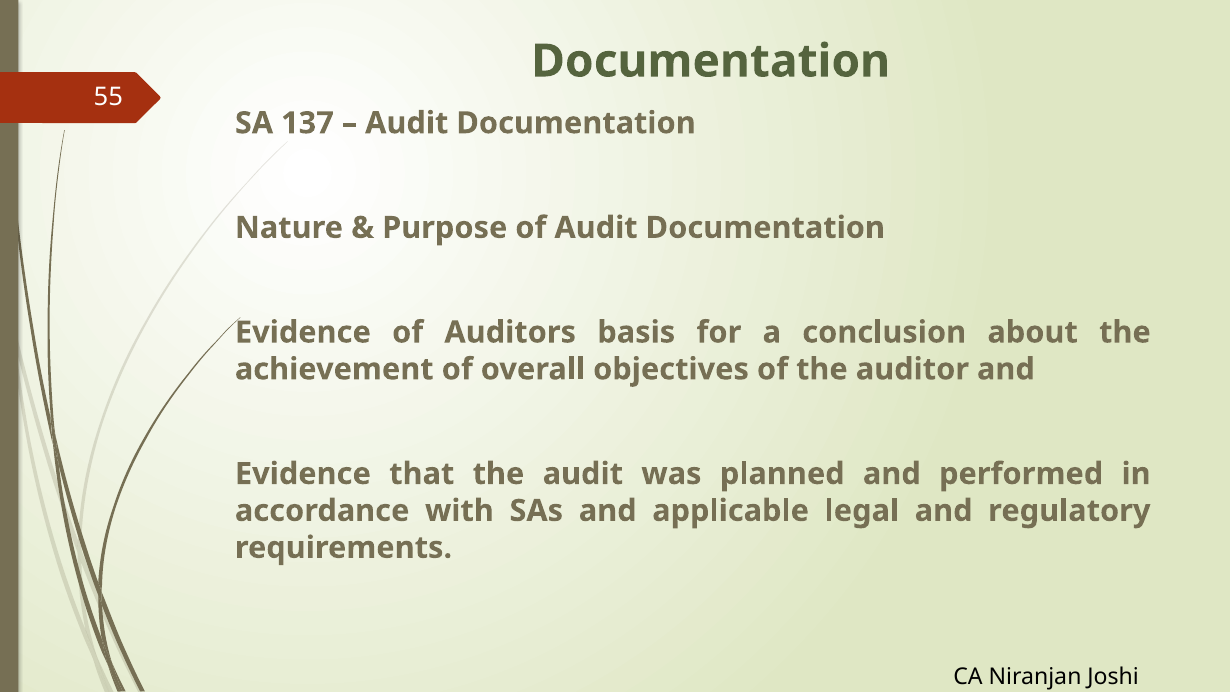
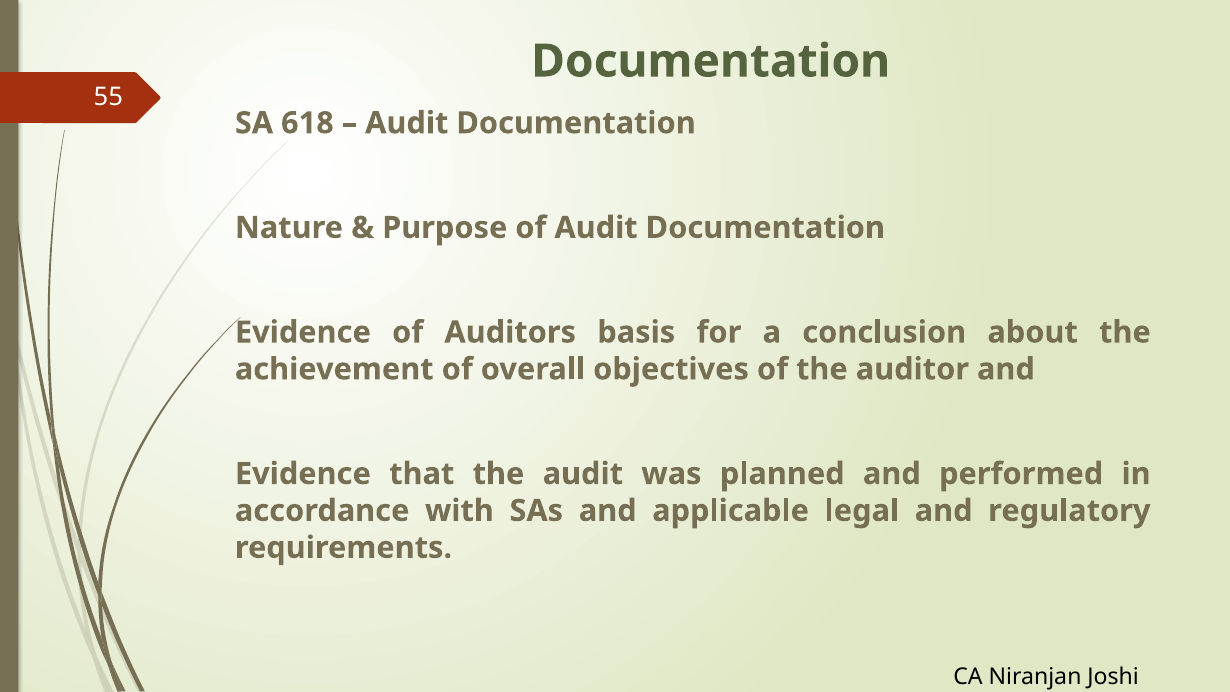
137: 137 -> 618
